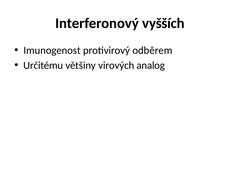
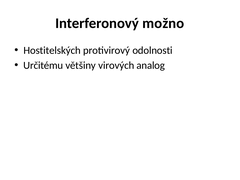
vyšších: vyšších -> možno
Imunogenost: Imunogenost -> Hostitelských
odběrem: odběrem -> odolnosti
